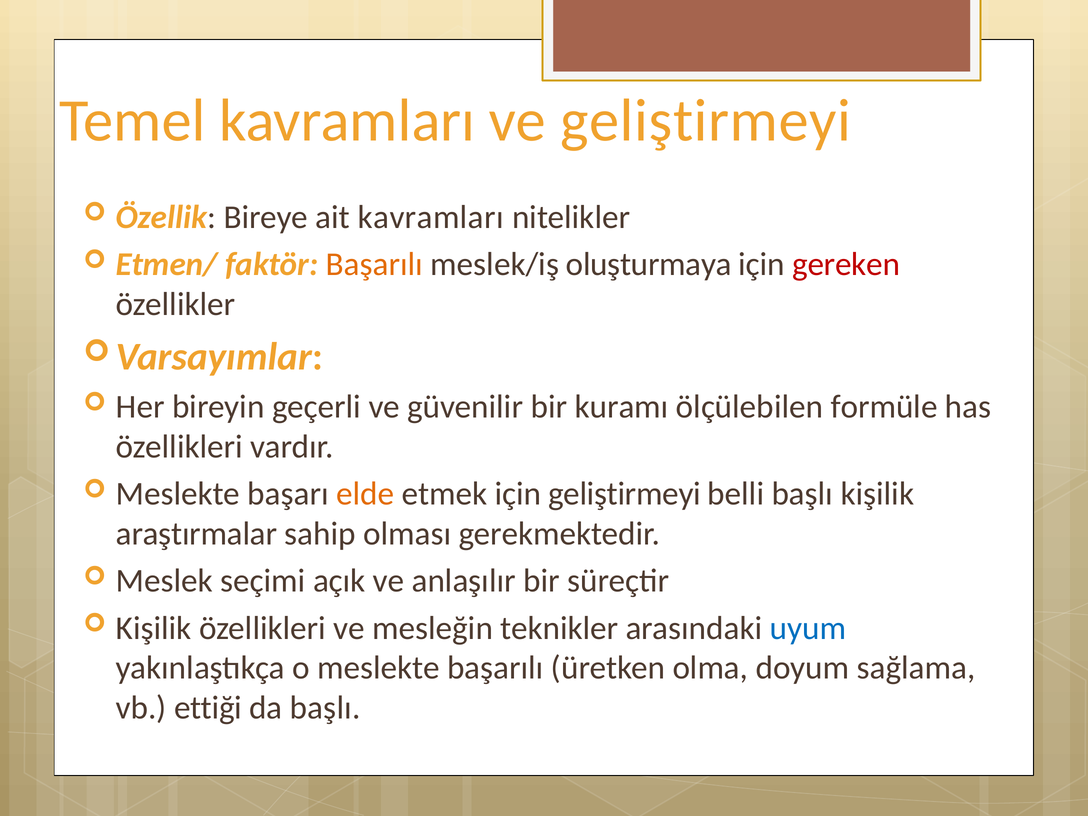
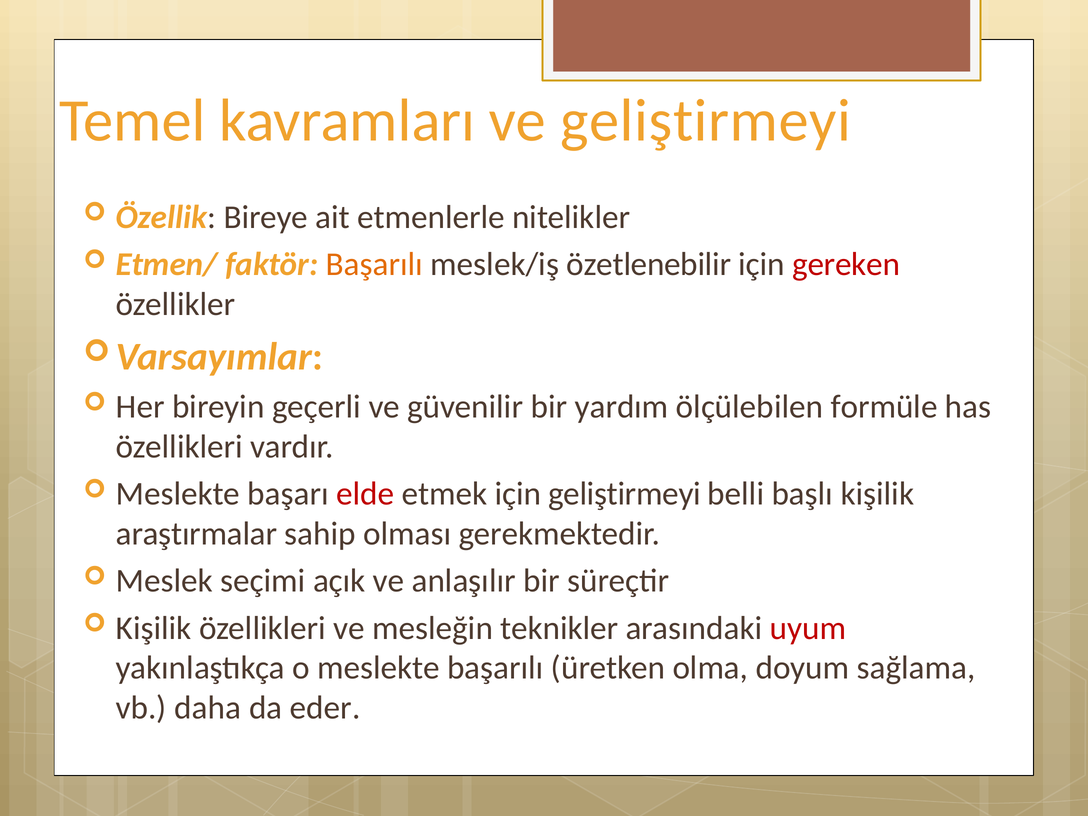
ait kavramları: kavramları -> etmenlerle
oluşturmaya: oluşturmaya -> özetlenebilir
kuramı: kuramı -> yardım
elde colour: orange -> red
uyum colour: blue -> red
ettiği: ettiği -> daha
da başlı: başlı -> eder
